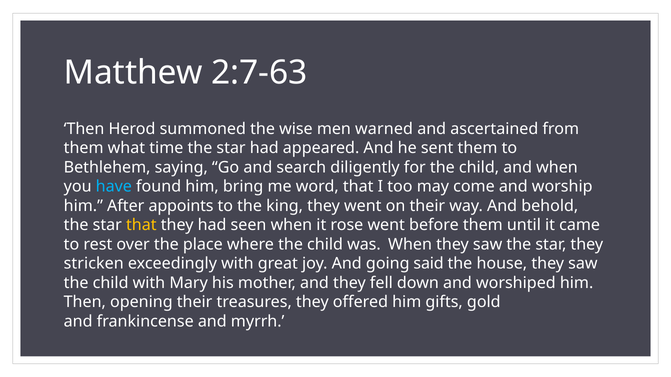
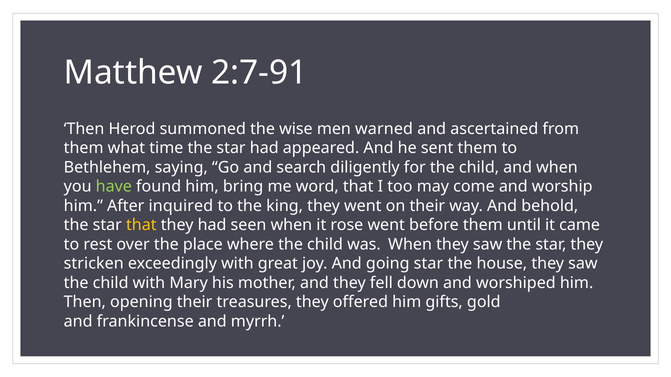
2:7-63: 2:7-63 -> 2:7-91
have colour: light blue -> light green
appoints: appoints -> inquired
going said: said -> star
